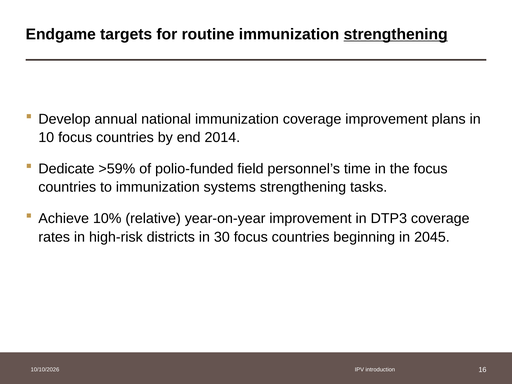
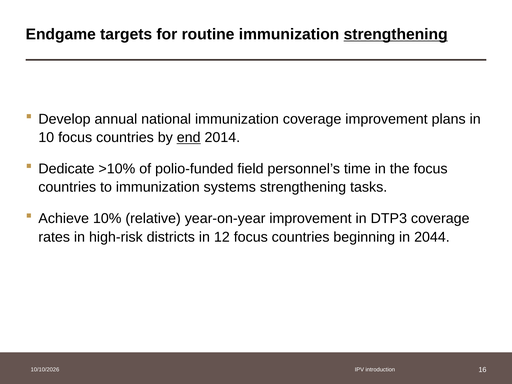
end underline: none -> present
>59%: >59% -> >10%
30: 30 -> 12
2045: 2045 -> 2044
